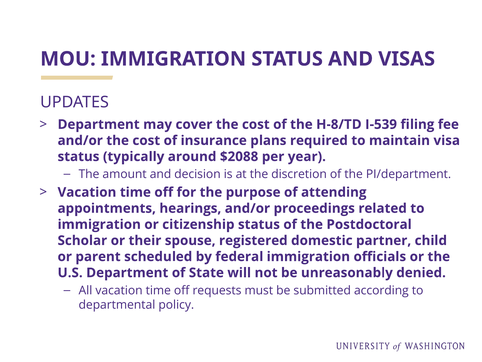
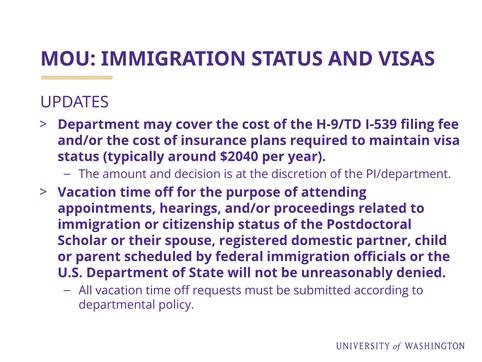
H-8/TD: H-8/TD -> H-9/TD
$2088: $2088 -> $2040
